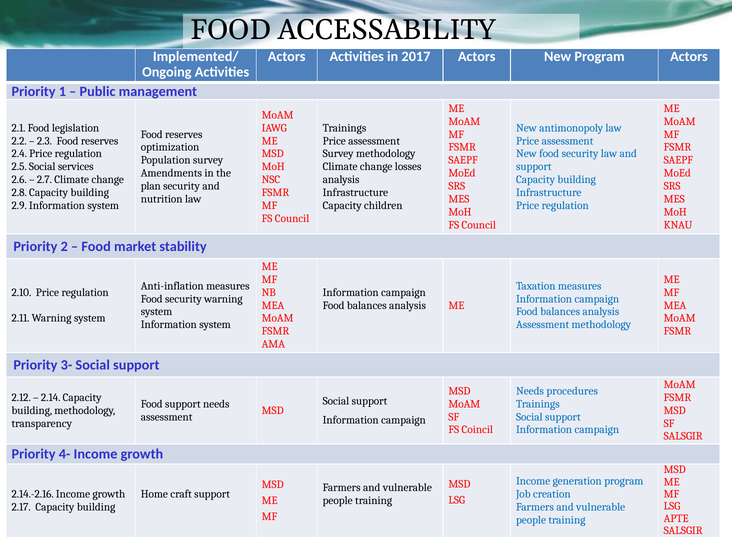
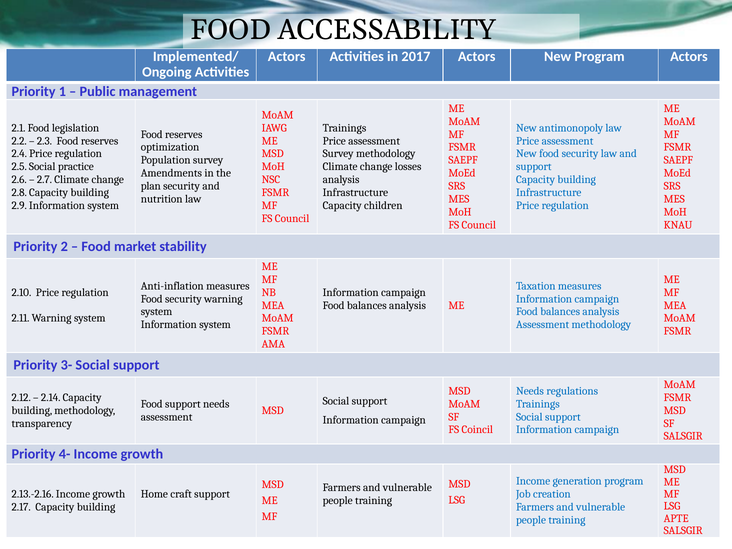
services: services -> practice
procedures: procedures -> regulations
2.14.-2.16: 2.14.-2.16 -> 2.13.-2.16
